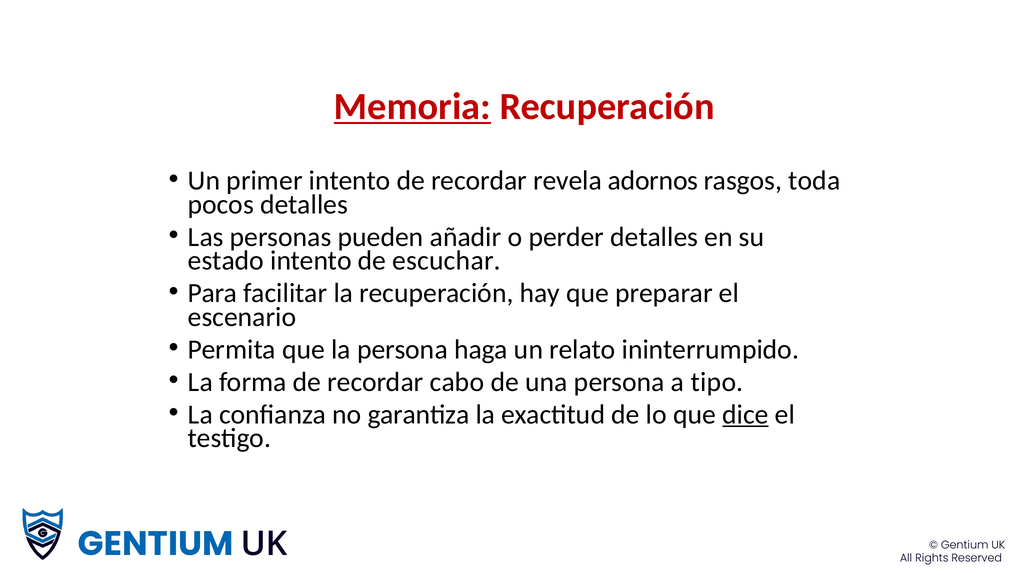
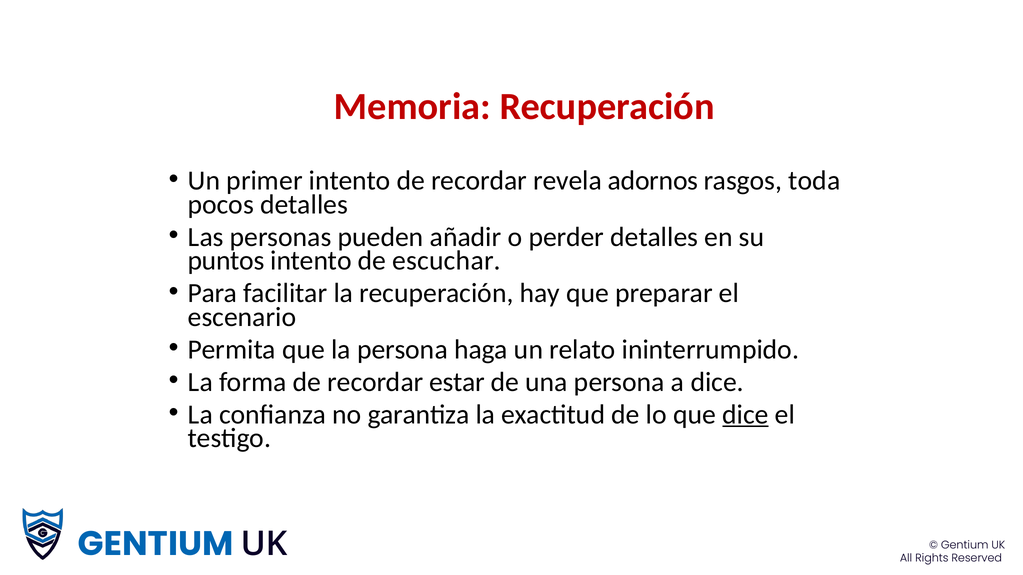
Memoria underline: present -> none
estado: estado -> puntos
cabo: cabo -> estar
a tipo: tipo -> dice
